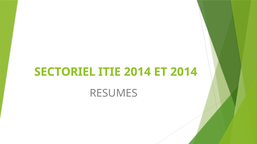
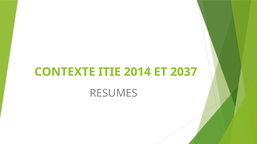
SECTORIEL: SECTORIEL -> CONTEXTE
ET 2014: 2014 -> 2037
